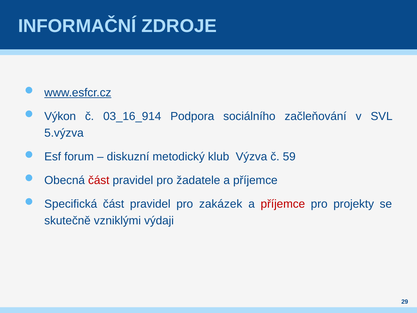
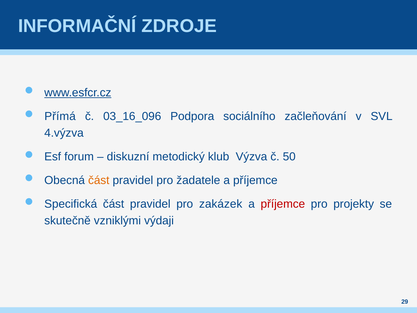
Výkon: Výkon -> Přímá
03_16_914: 03_16_914 -> 03_16_096
5.výzva: 5.výzva -> 4.výzva
59: 59 -> 50
část at (99, 180) colour: red -> orange
